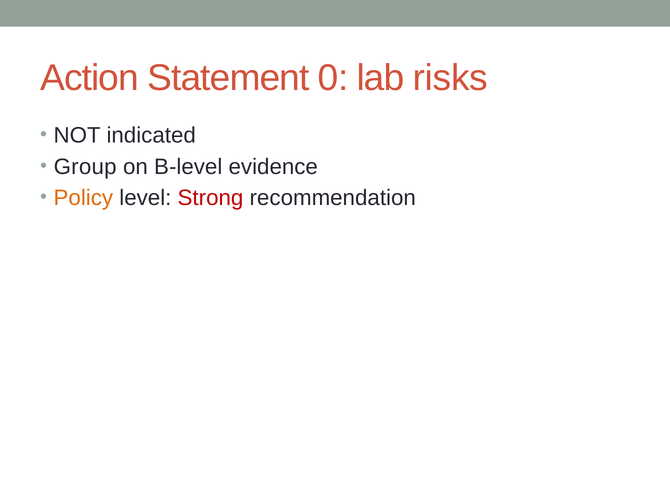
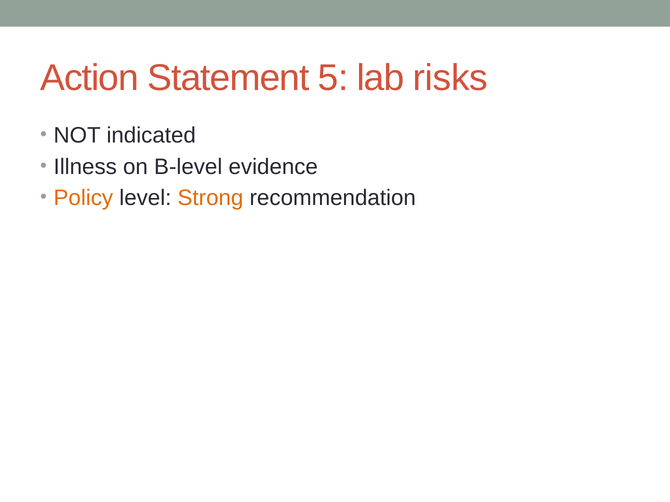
0: 0 -> 5
Group: Group -> Illness
Strong colour: red -> orange
